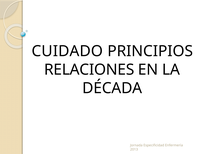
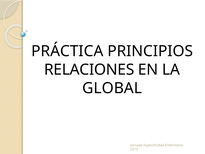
CUIDADO: CUIDADO -> PRÁCTICA
DÉCADA: DÉCADA -> GLOBAL
